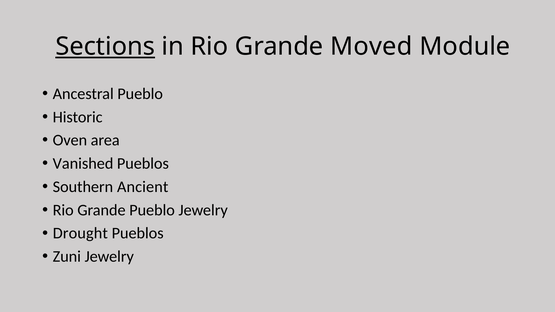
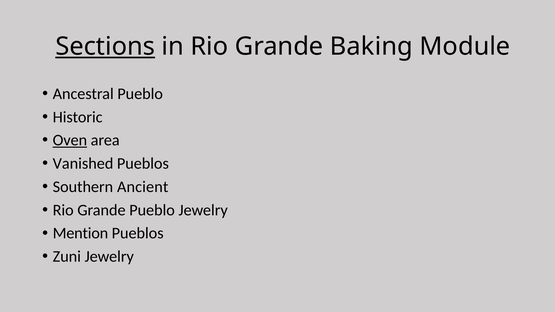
Moved: Moved -> Baking
Oven underline: none -> present
Drought: Drought -> Mention
